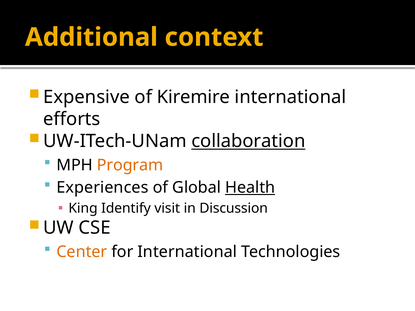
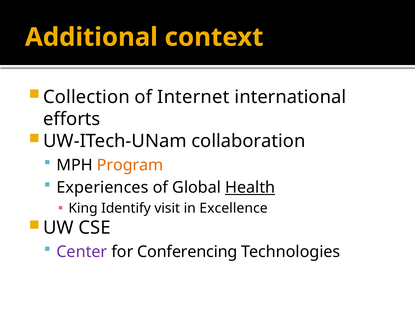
Expensive: Expensive -> Collection
Kiremire: Kiremire -> Internet
collaboration underline: present -> none
Discussion: Discussion -> Excellence
Center colour: orange -> purple
for International: International -> Conferencing
